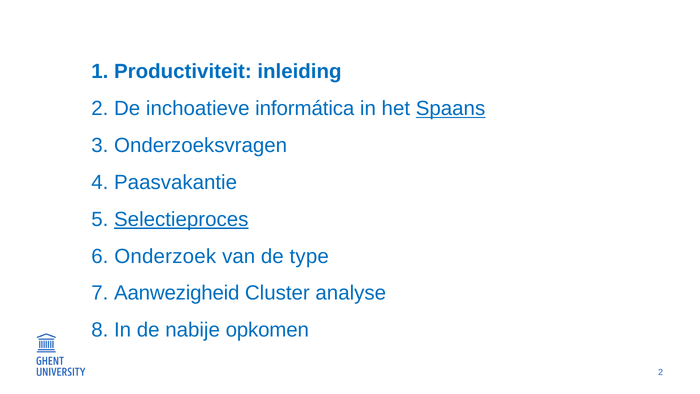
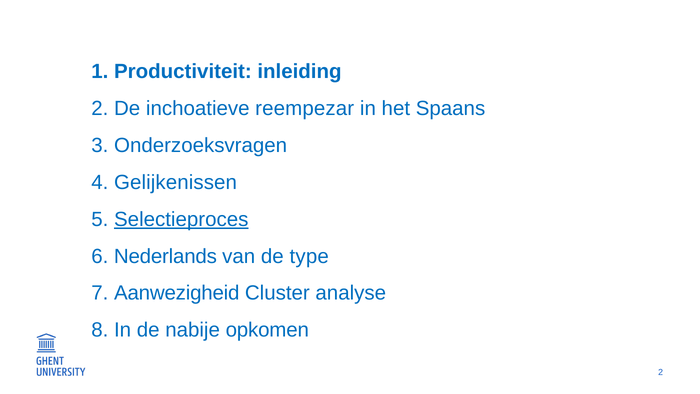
informática: informática -> reempezar
Spaans underline: present -> none
Paasvakantie: Paasvakantie -> Gelijkenissen
Onderzoek: Onderzoek -> Nederlands
